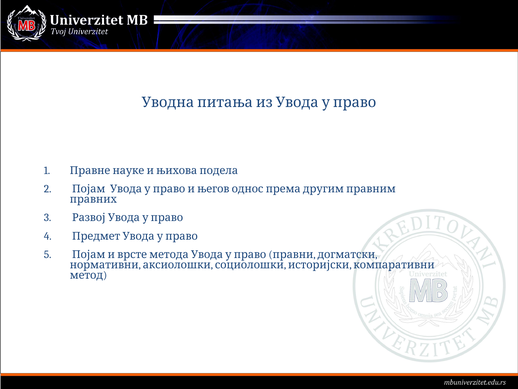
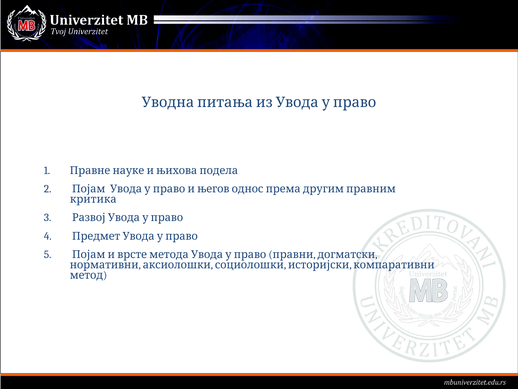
правних: правних -> критика
